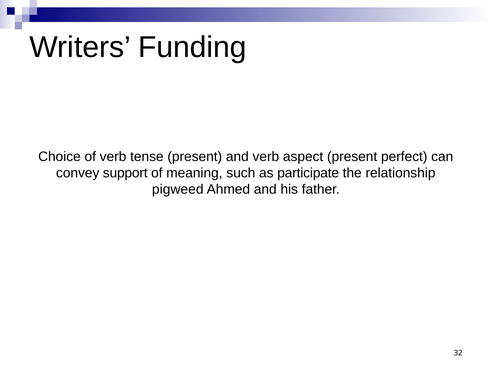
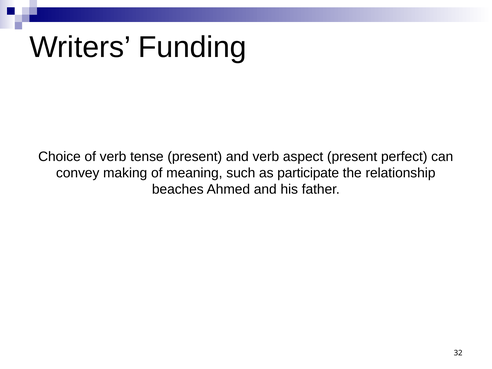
support: support -> making
pigweed: pigweed -> beaches
